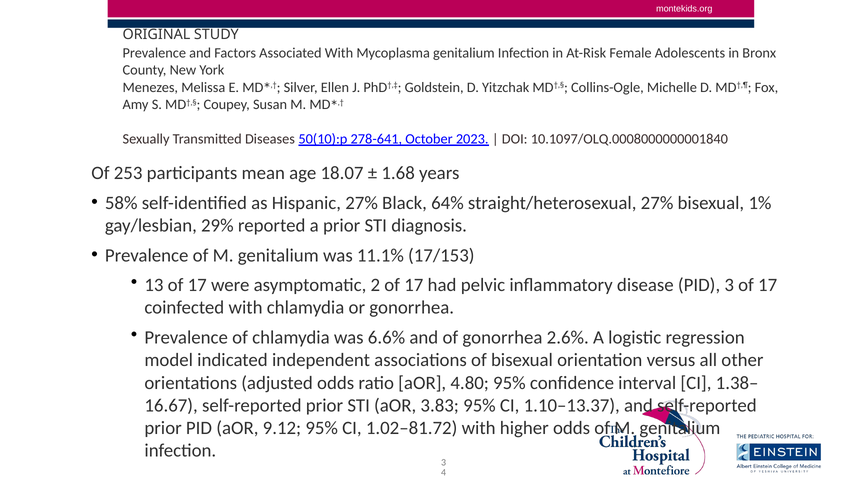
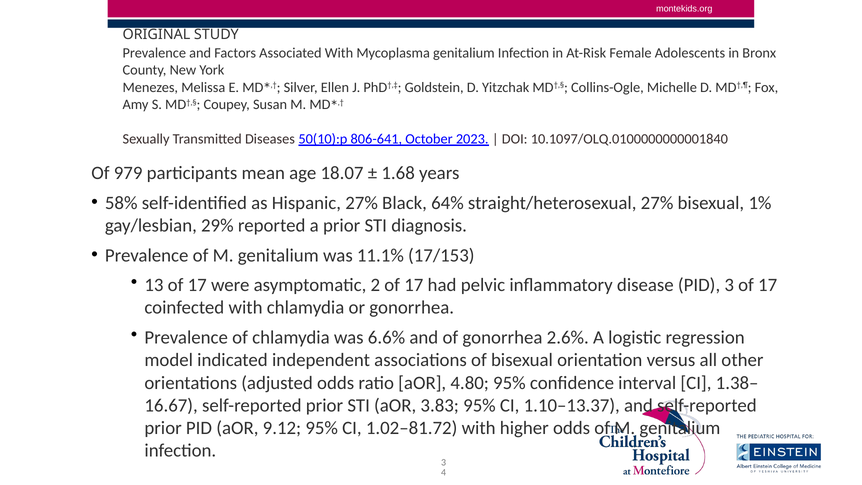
278-641: 278-641 -> 806-641
10.1097/OLQ.0008000000001840: 10.1097/OLQ.0008000000001840 -> 10.1097/OLQ.0100000000001840
253: 253 -> 979
